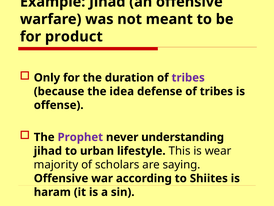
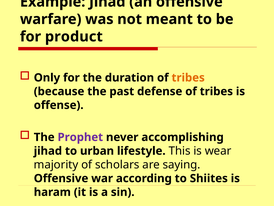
tribes at (188, 78) colour: purple -> orange
idea: idea -> past
understanding: understanding -> accomplishing
